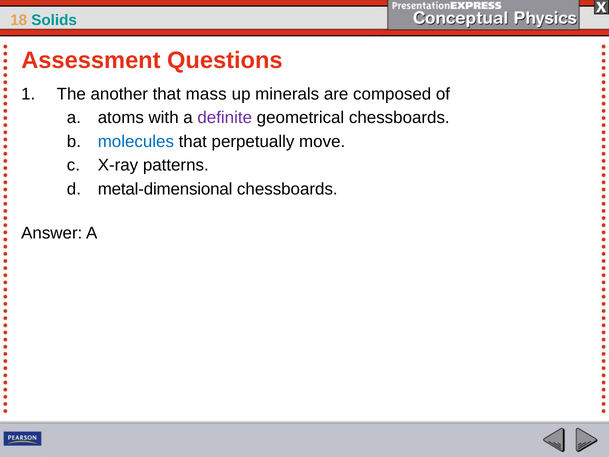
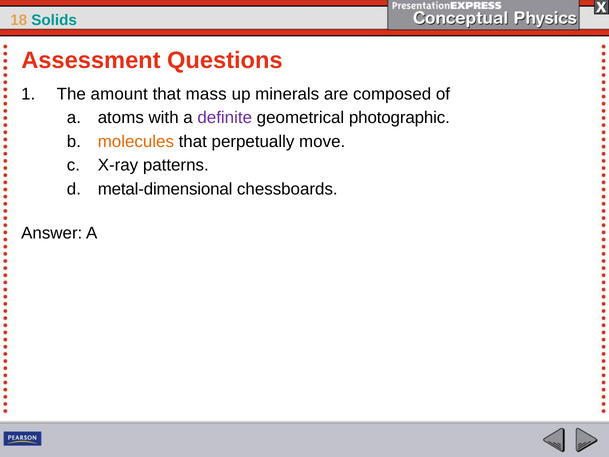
another: another -> amount
geometrical chessboards: chessboards -> photographic
molecules colour: blue -> orange
